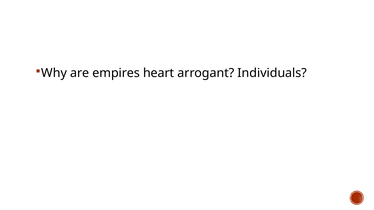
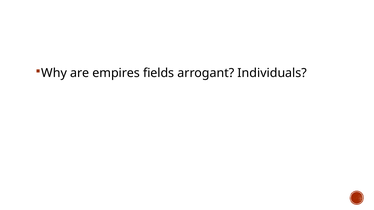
heart: heart -> fields
